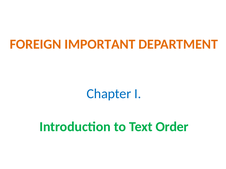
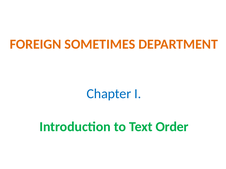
IMPORTANT: IMPORTANT -> SOMETIMES
